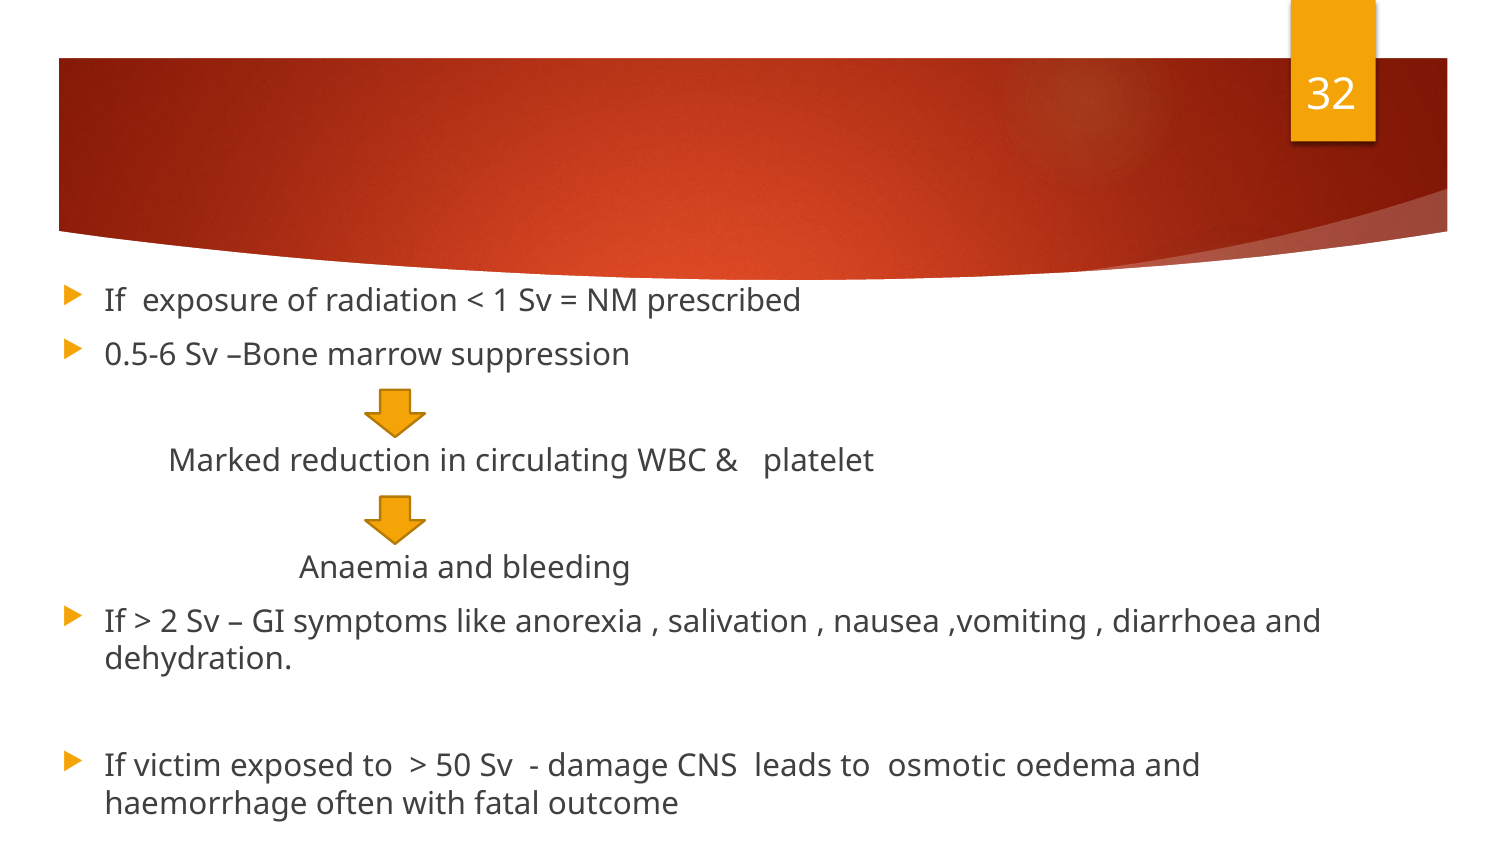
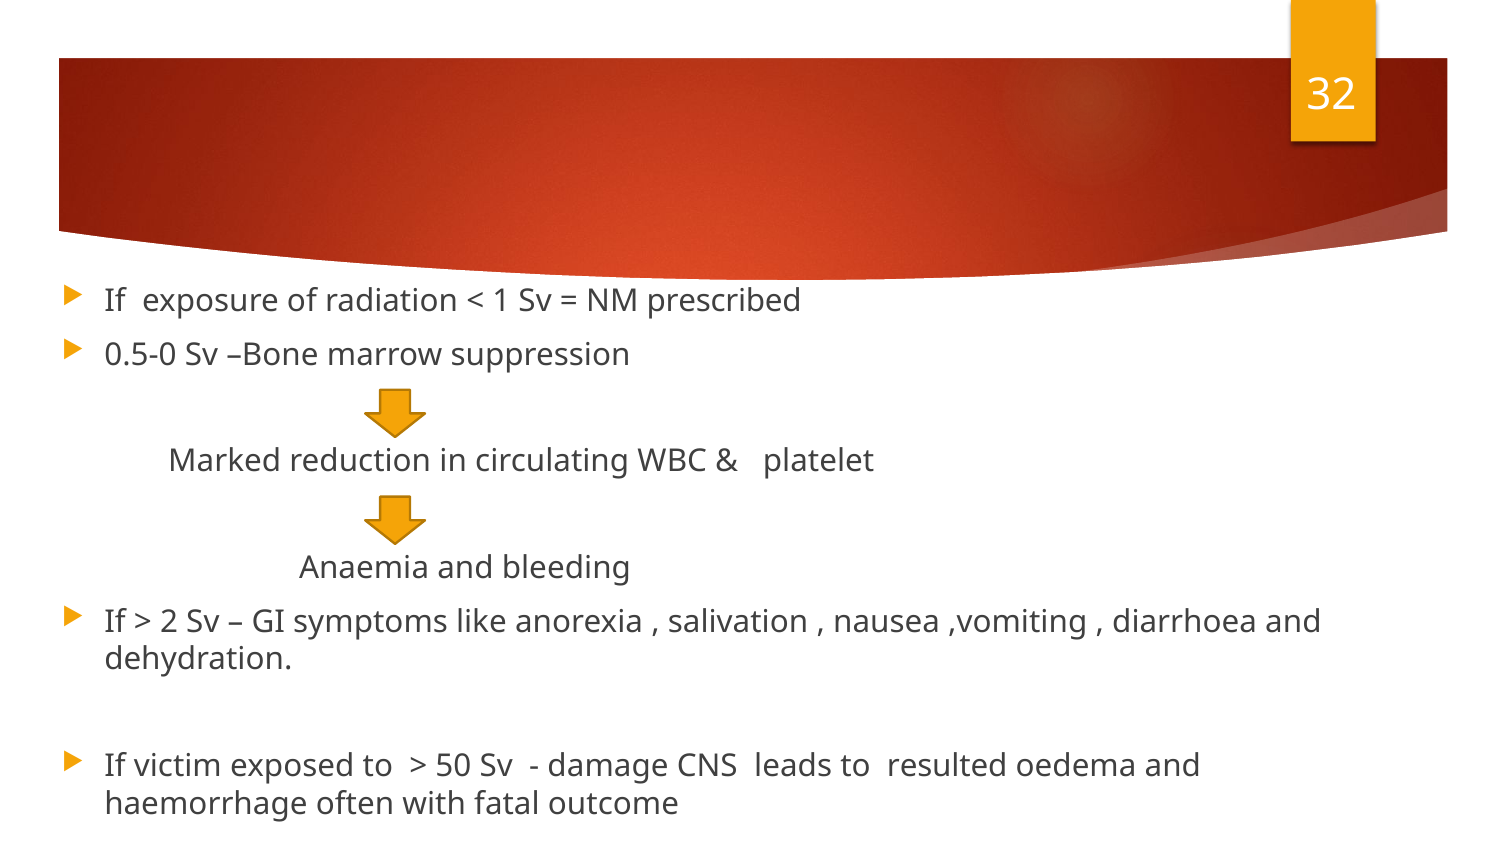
0.5-6: 0.5-6 -> 0.5-0
osmotic: osmotic -> resulted
